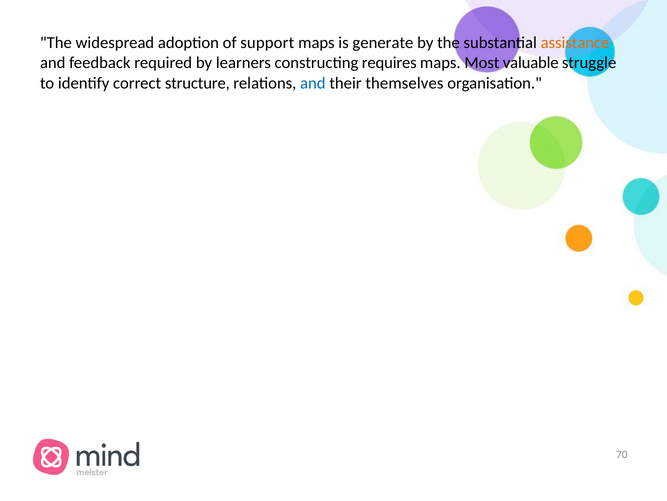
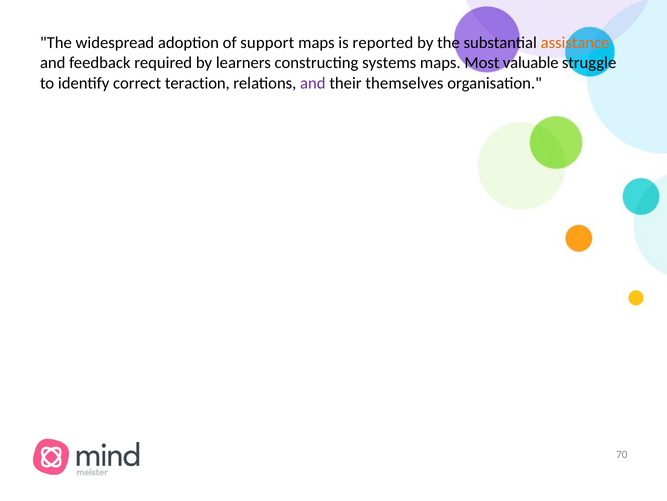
generate: generate -> reported
requires: requires -> systems
structure: structure -> teraction
and at (313, 83) colour: blue -> purple
